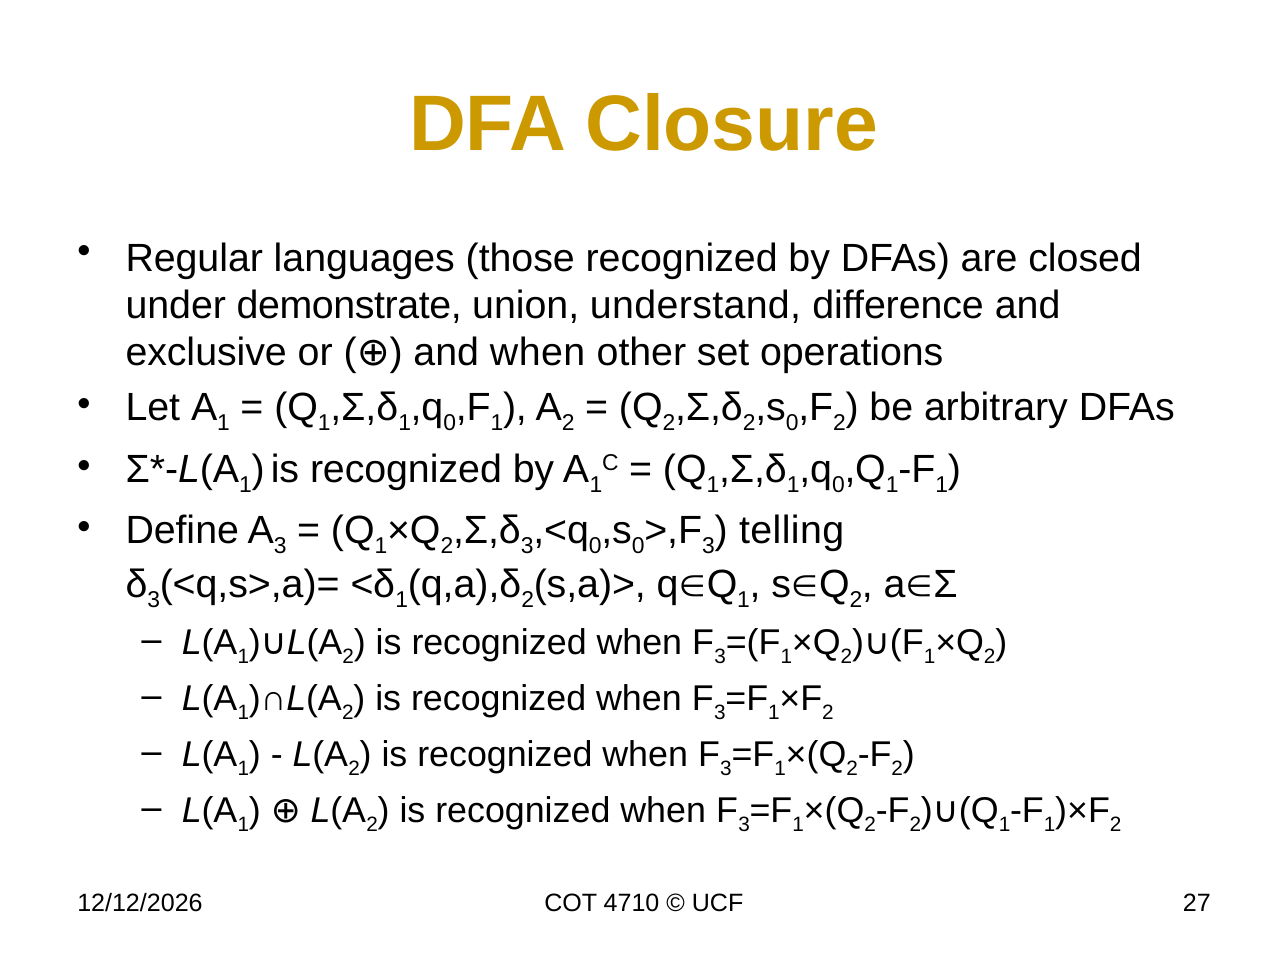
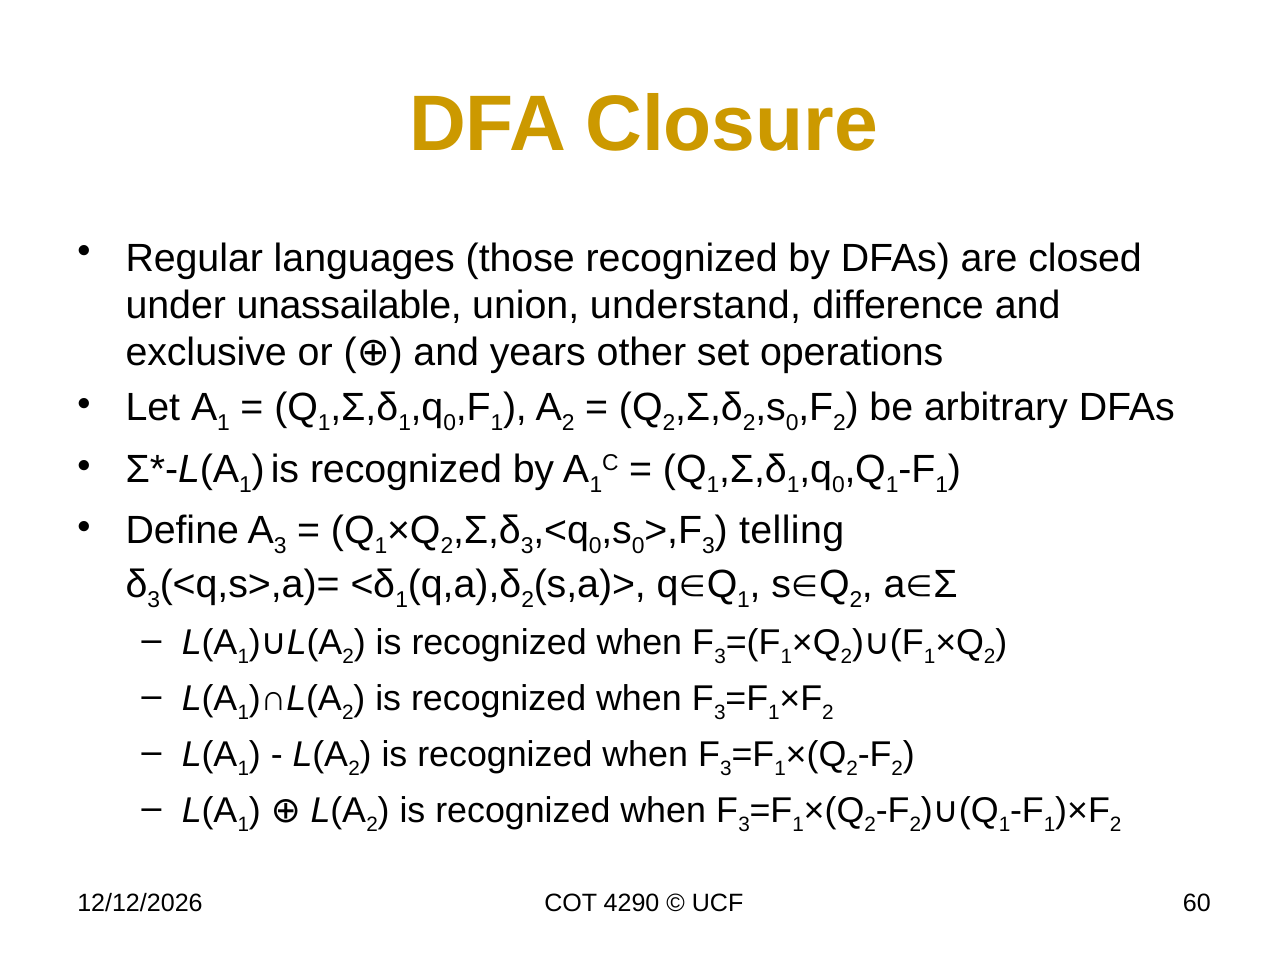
demonstrate: demonstrate -> unassailable
and when: when -> years
4710: 4710 -> 4290
27: 27 -> 60
